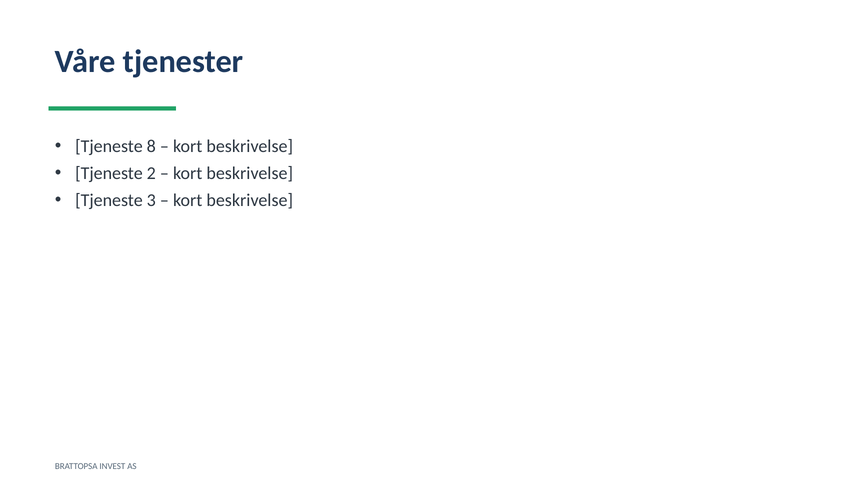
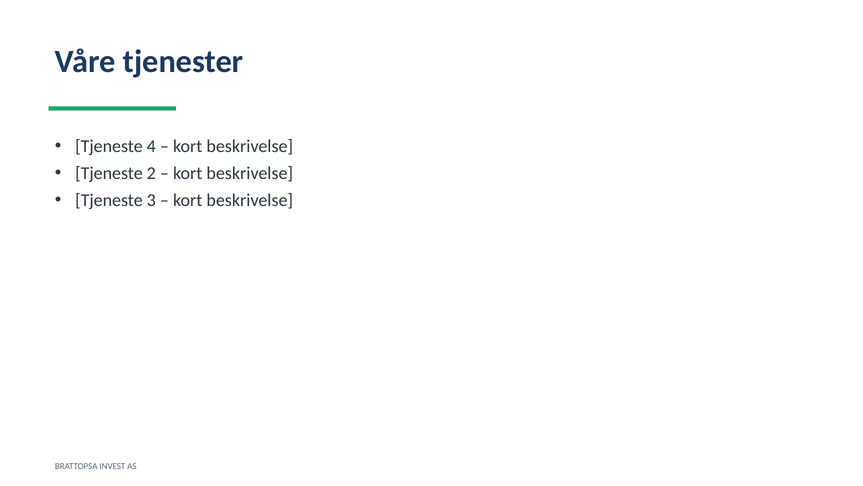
8: 8 -> 4
